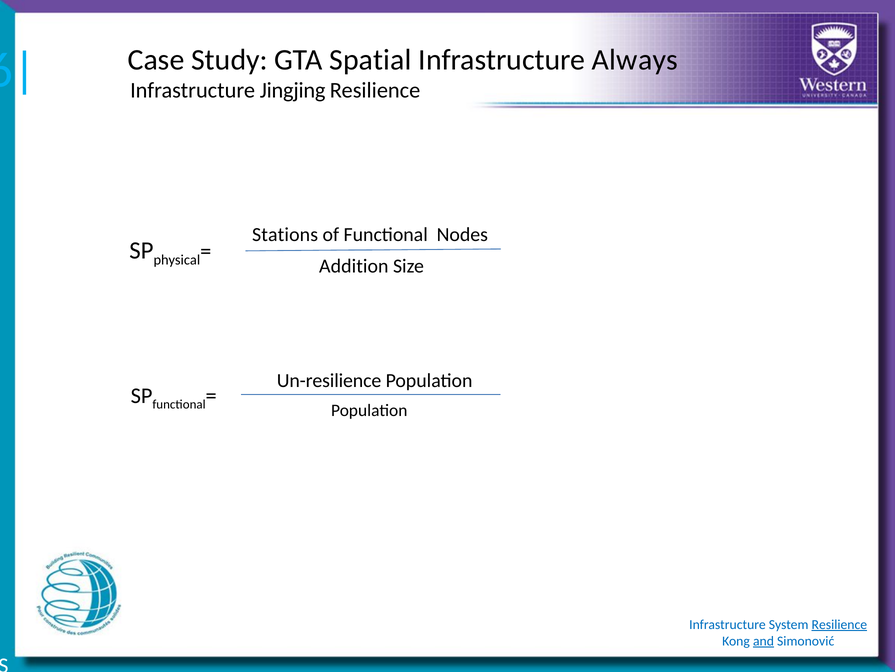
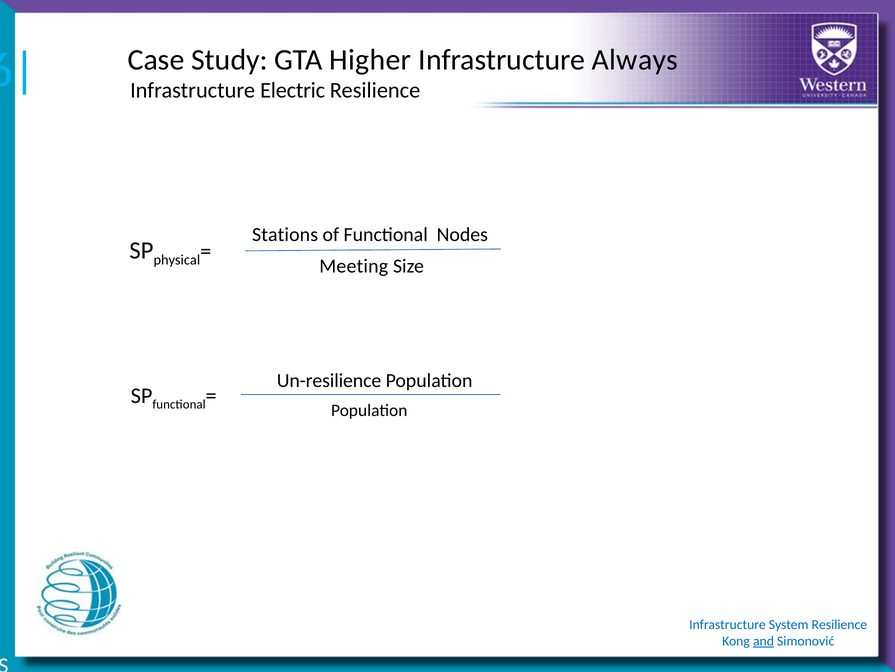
Spatial: Spatial -> Higher
Jingjing: Jingjing -> Electric
Addition: Addition -> Meeting
Resilience at (839, 624) underline: present -> none
